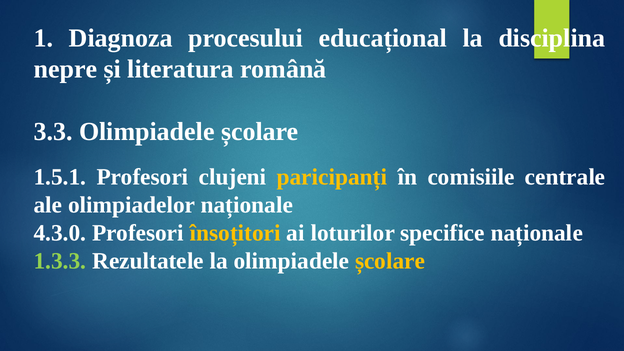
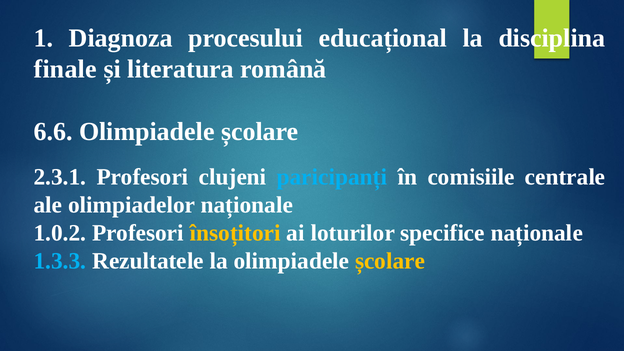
nepre: nepre -> finale
3.3: 3.3 -> 6.6
1.5.1: 1.5.1 -> 2.3.1
paricipanți colour: yellow -> light blue
4.3.0: 4.3.0 -> 1.0.2
1.3.3 colour: light green -> light blue
